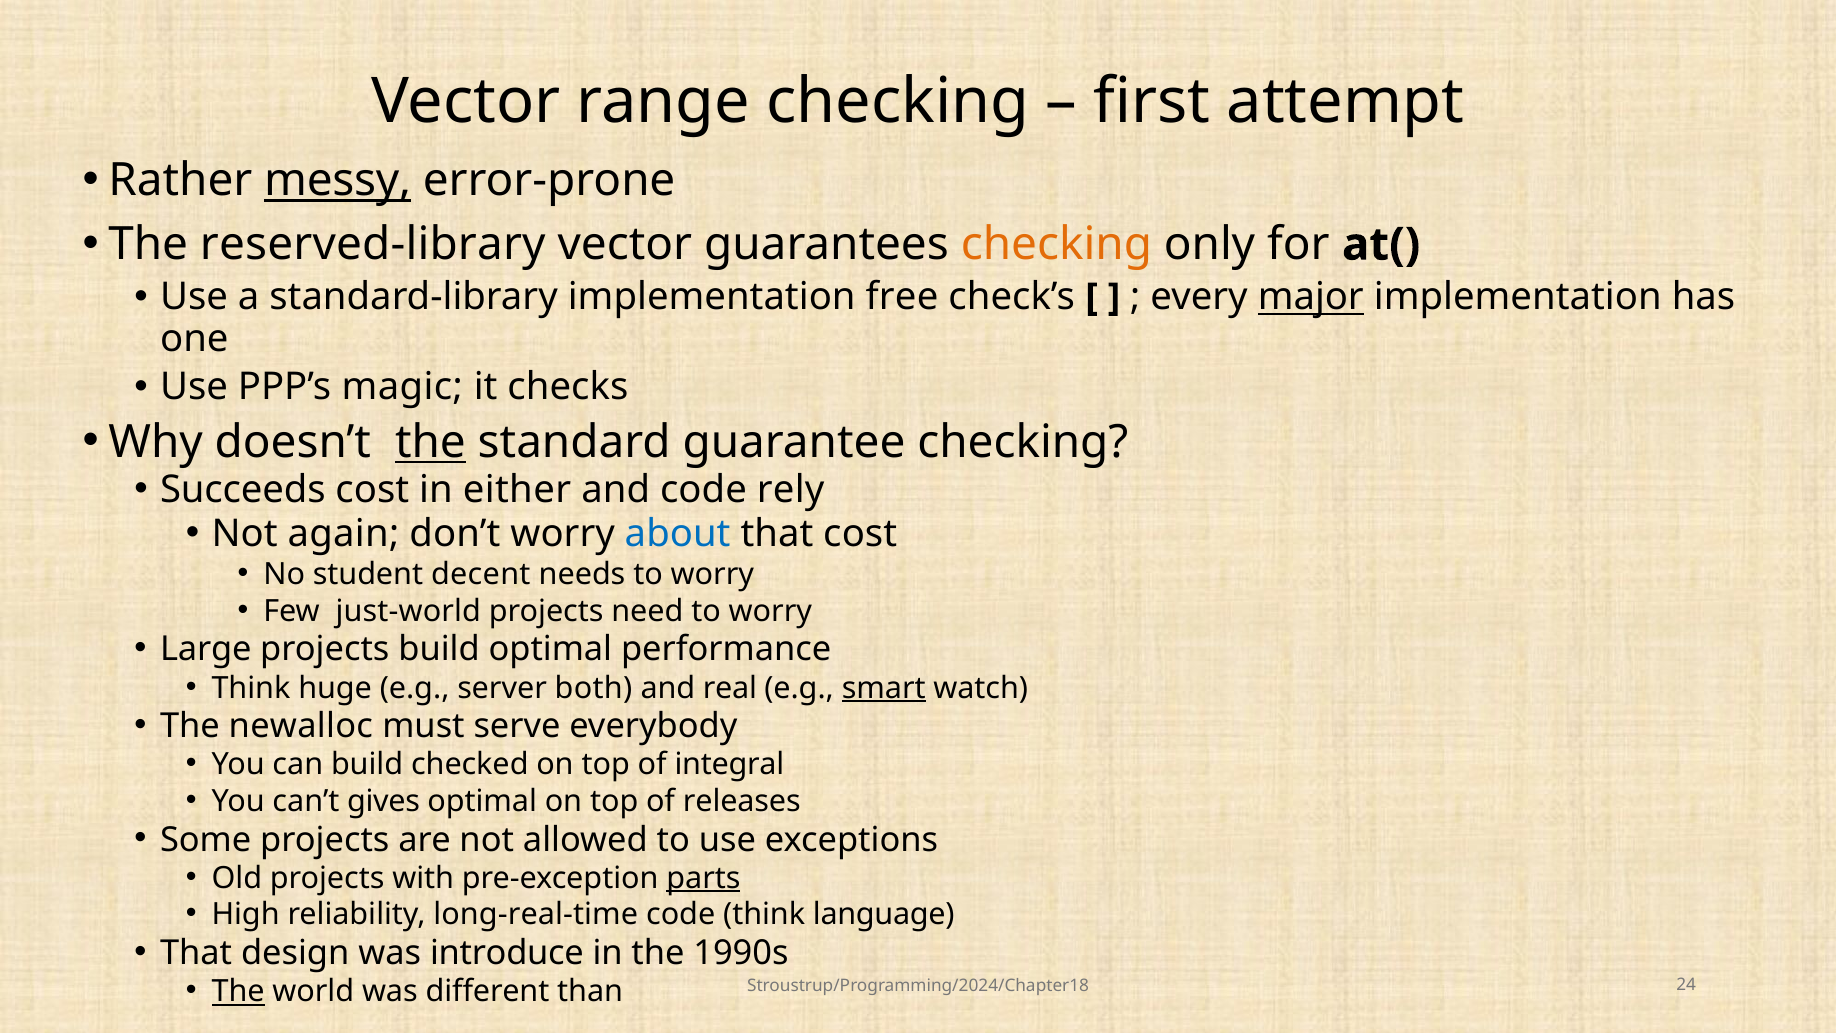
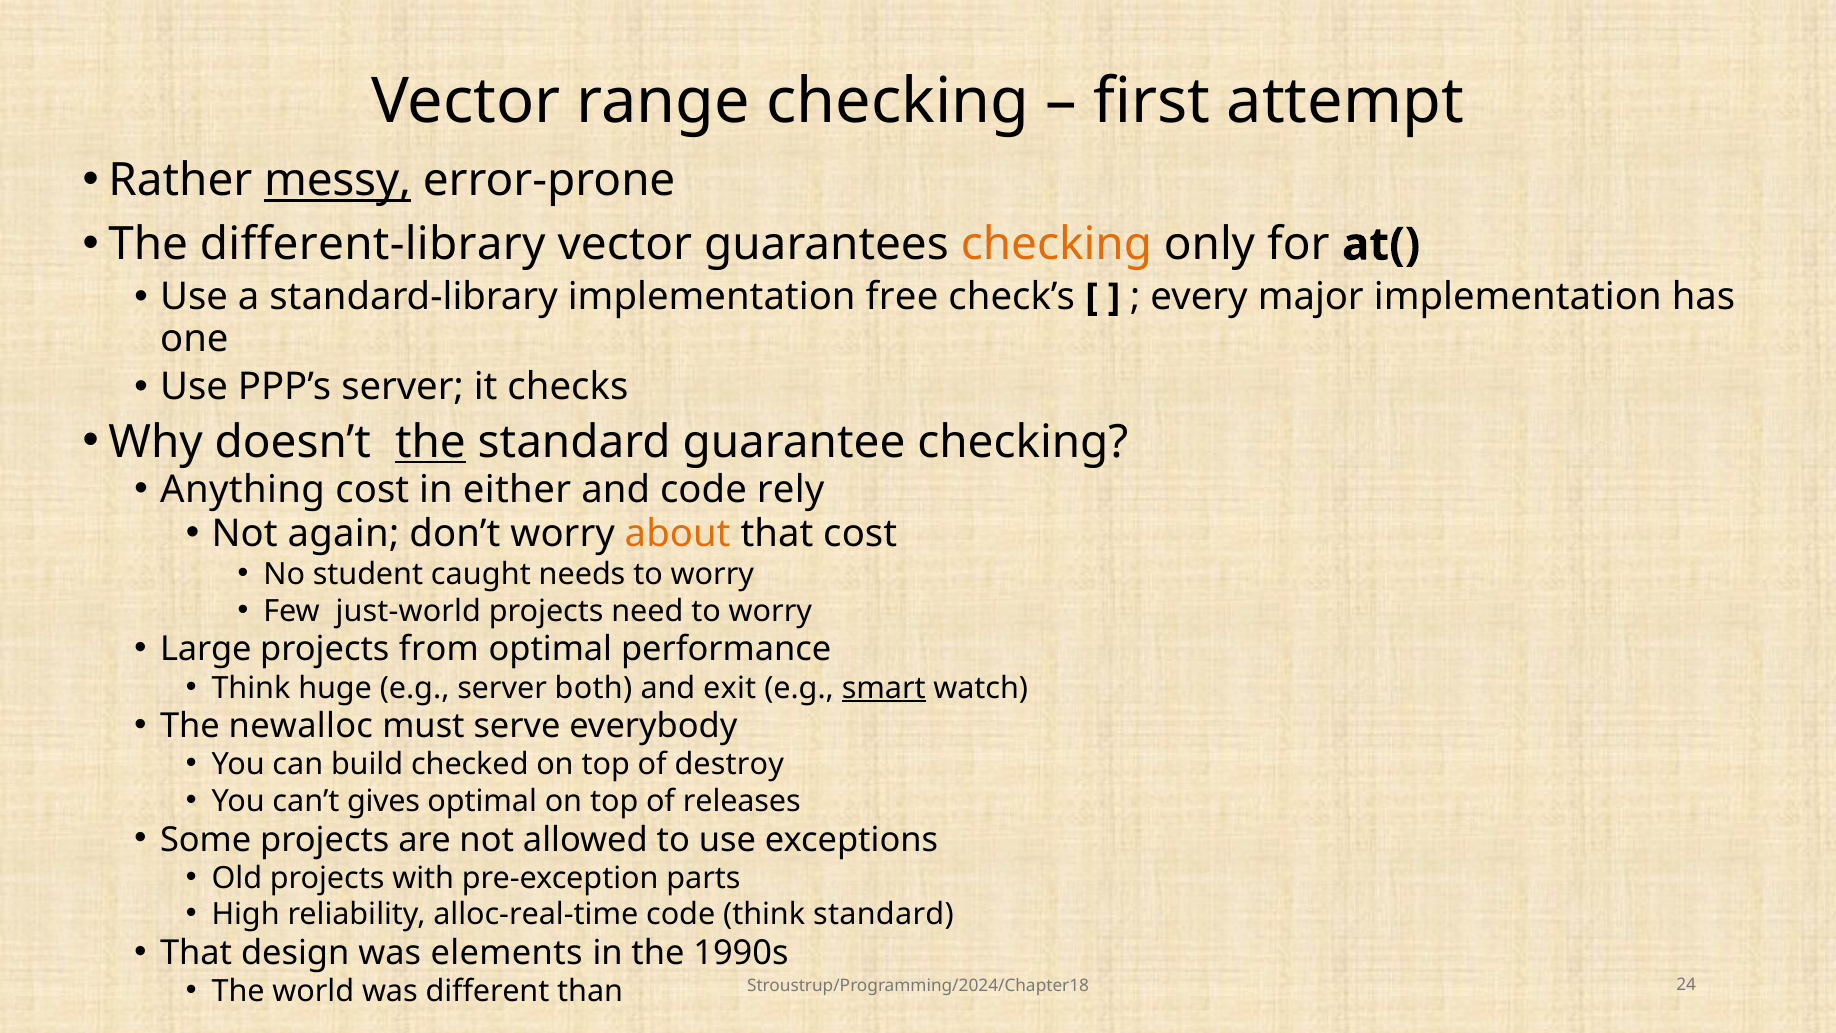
reserved-library: reserved-library -> different-library
major underline: present -> none
PPP’s magic: magic -> server
Succeeds: Succeeds -> Anything
about colour: blue -> orange
decent: decent -> caught
projects build: build -> from
real: real -> exit
integral: integral -> destroy
parts underline: present -> none
long-real-time: long-real-time -> alloc-real-time
think language: language -> standard
introduce: introduce -> elements
The at (238, 991) underline: present -> none
